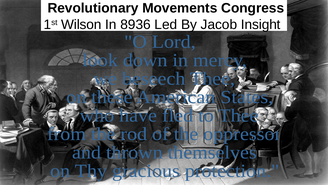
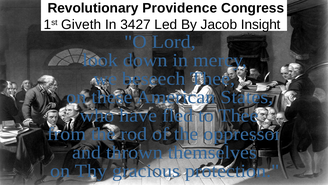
Movements: Movements -> Providence
Wilson: Wilson -> Giveth
8936: 8936 -> 3427
